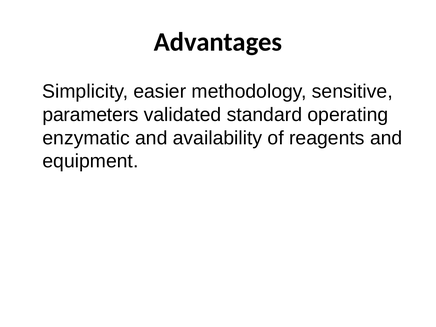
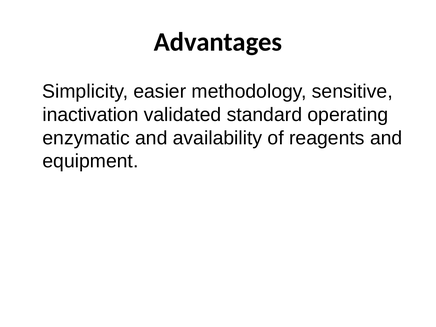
parameters: parameters -> inactivation
